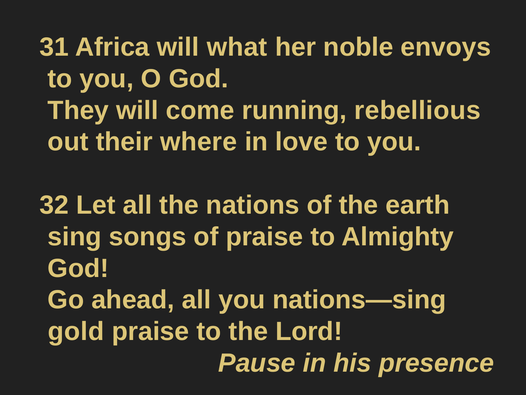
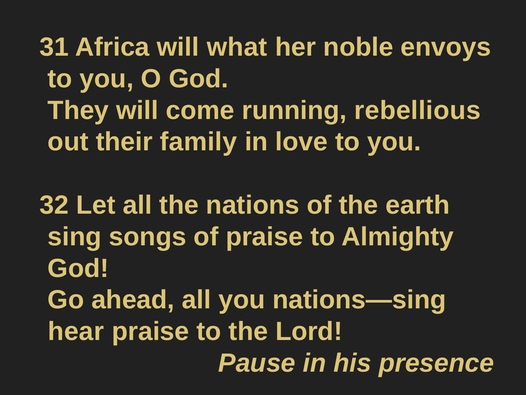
where: where -> family
gold: gold -> hear
